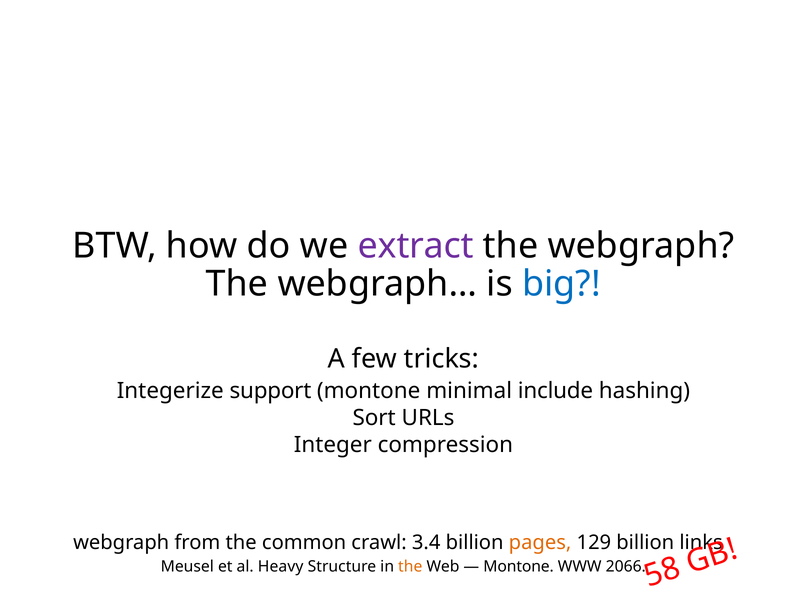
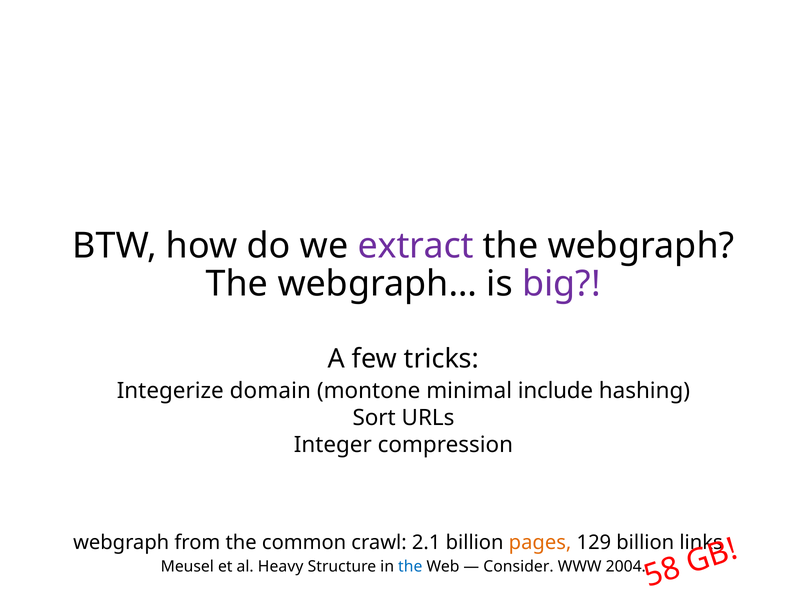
big colour: blue -> purple
support: support -> domain
3.4: 3.4 -> 2.1
the at (410, 566) colour: orange -> blue
Montone at (519, 566): Montone -> Consider
2066: 2066 -> 2004
